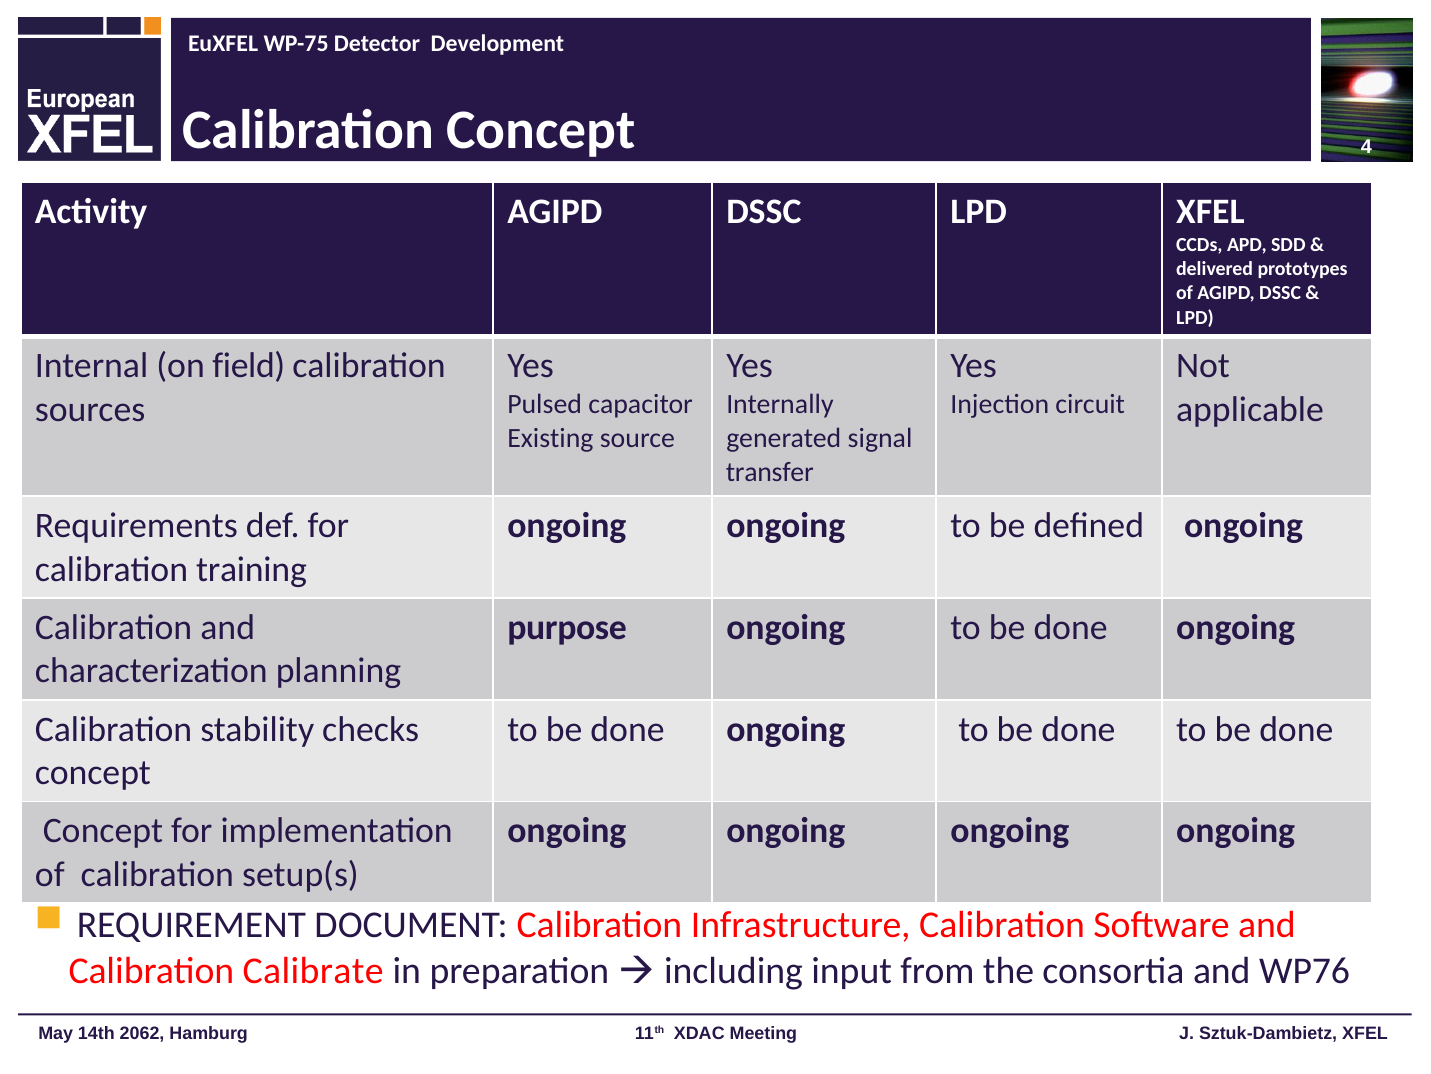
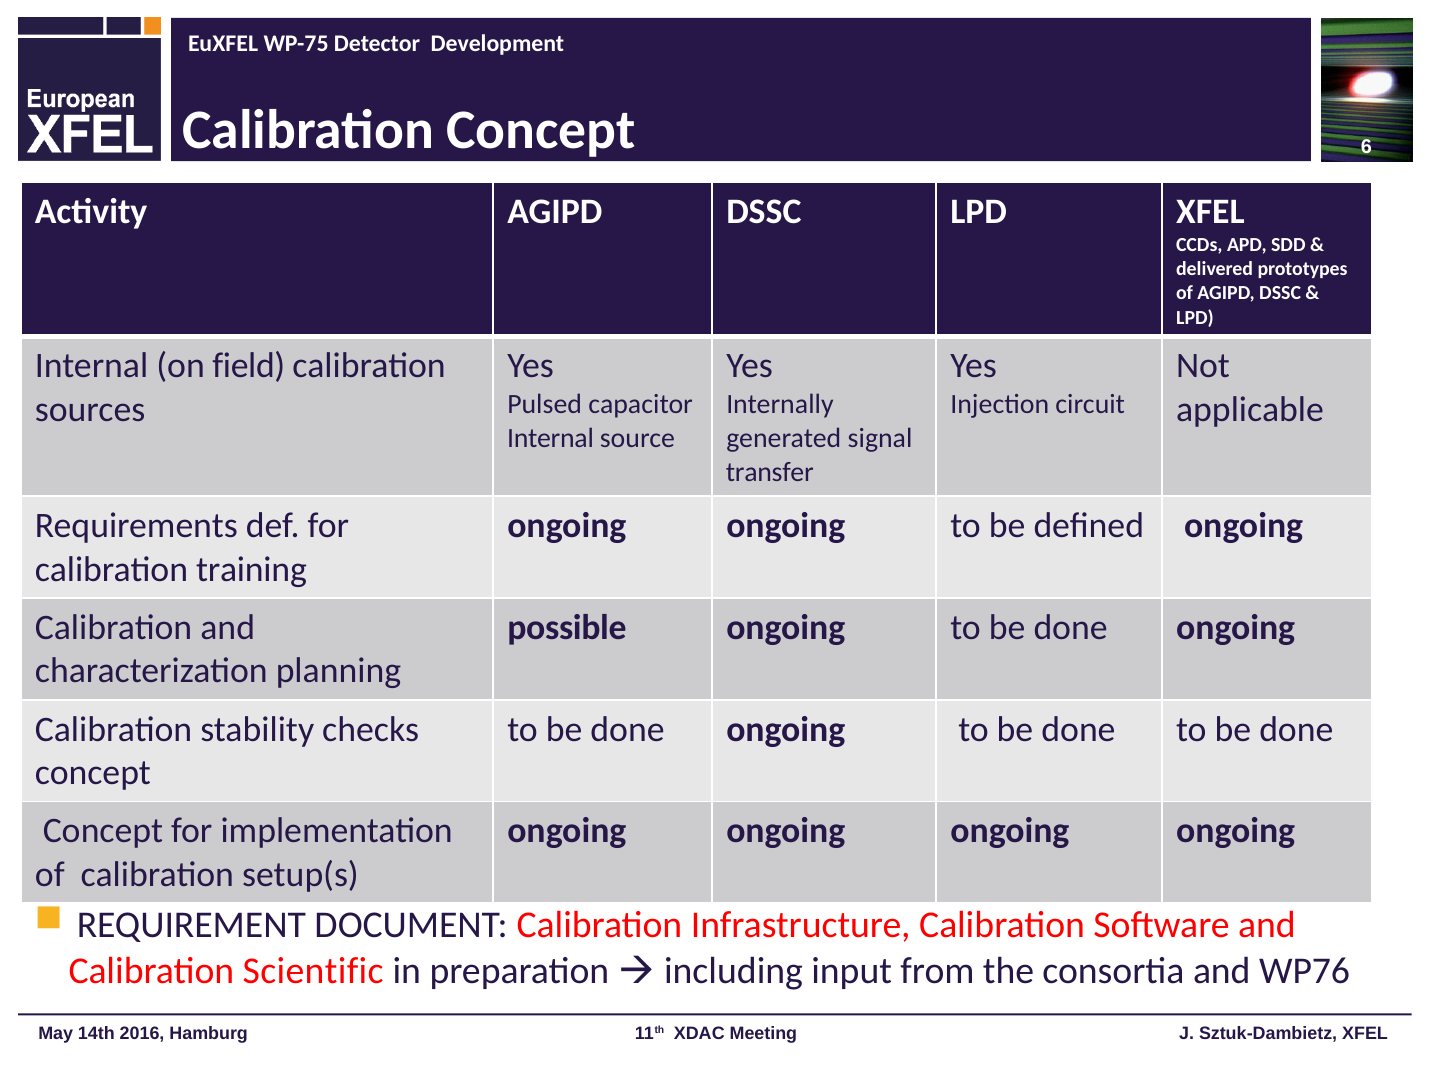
4: 4 -> 6
Existing at (550, 438): Existing -> Internal
purpose: purpose -> possible
Calibrate: Calibrate -> Scientific
2062: 2062 -> 2016
